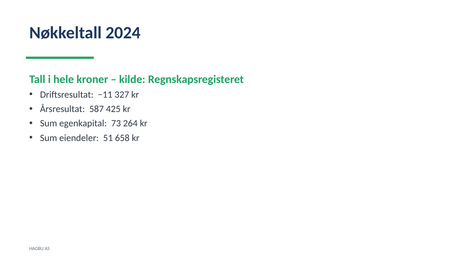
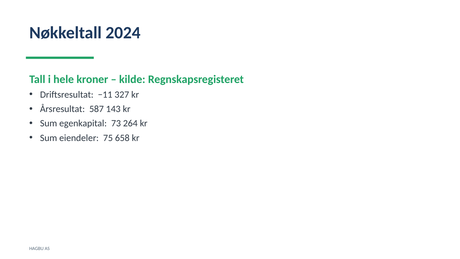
425: 425 -> 143
51: 51 -> 75
